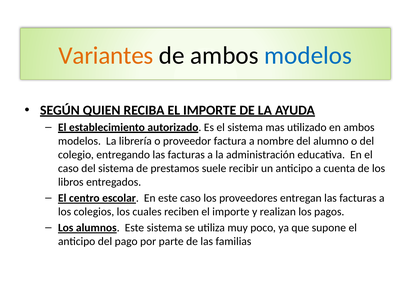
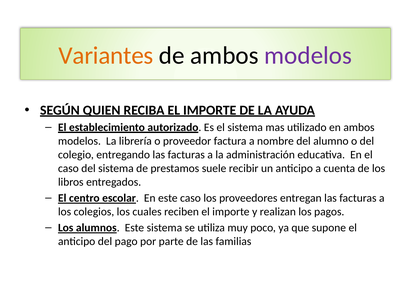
modelos at (308, 56) colour: blue -> purple
